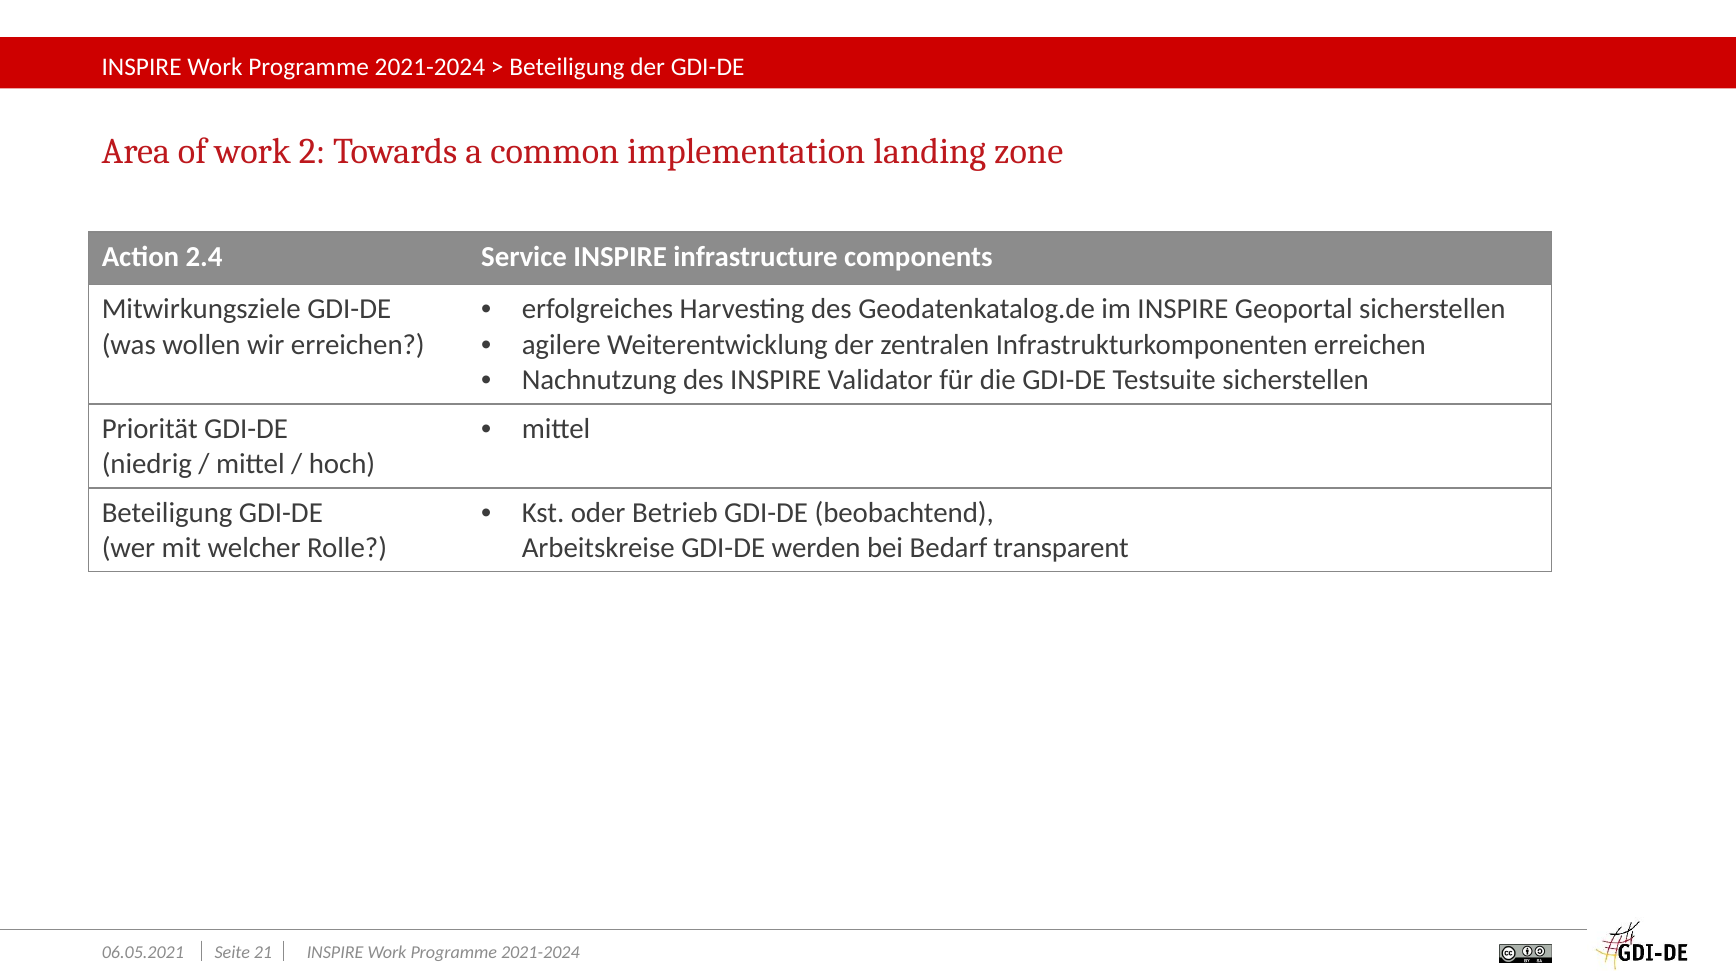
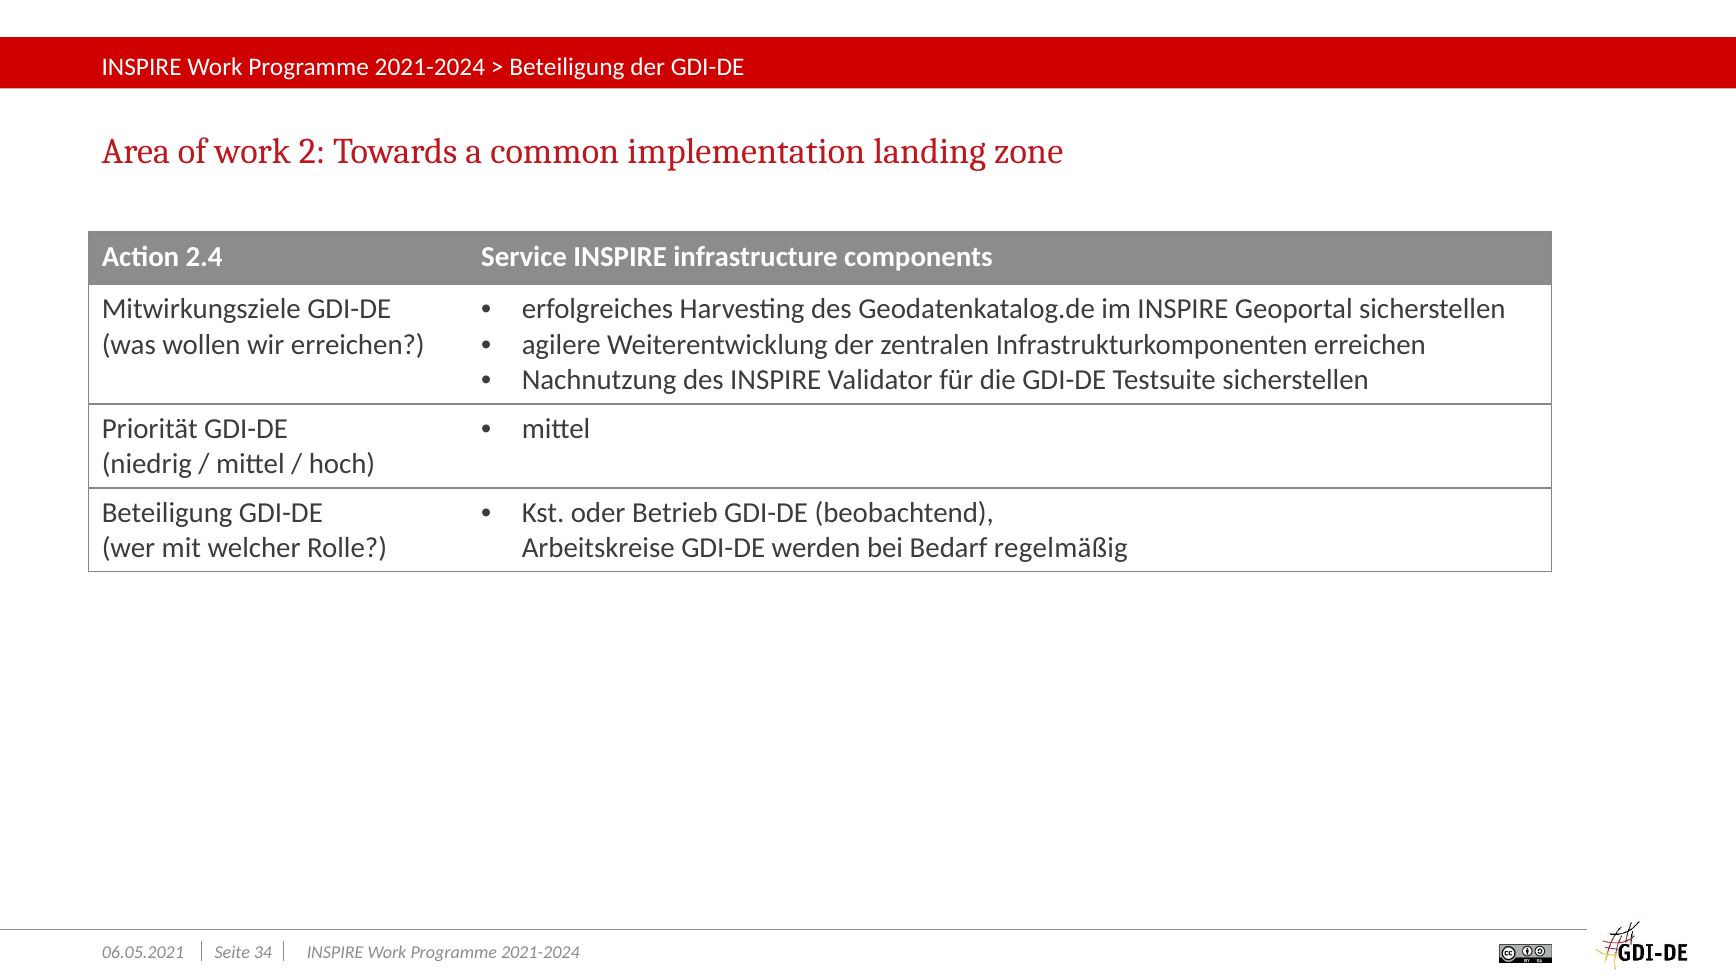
transparent: transparent -> regelmäßig
21: 21 -> 34
